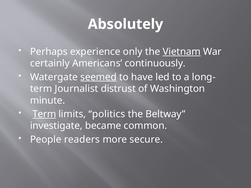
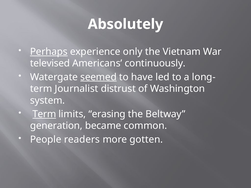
Perhaps underline: none -> present
Vietnam underline: present -> none
certainly: certainly -> televised
minute: minute -> system
politics: politics -> erasing
investigate: investigate -> generation
secure: secure -> gotten
